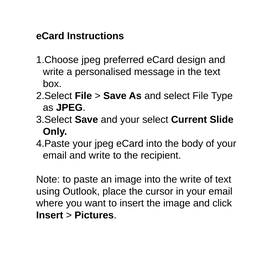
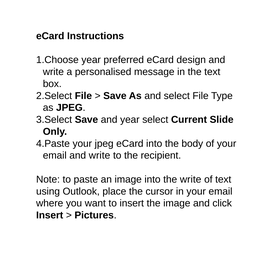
jpeg at (91, 60): jpeg -> year
and your: your -> year
